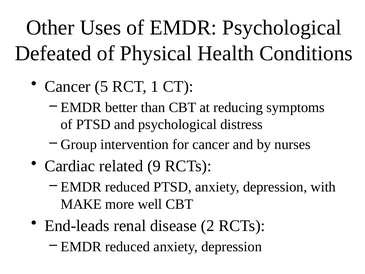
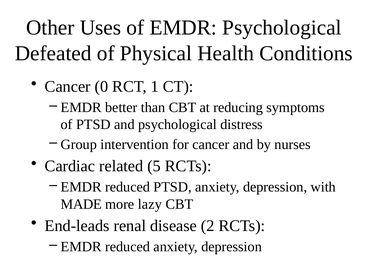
5: 5 -> 0
9: 9 -> 5
MAKE: MAKE -> MADE
well: well -> lazy
